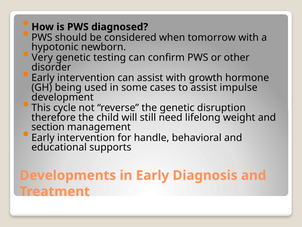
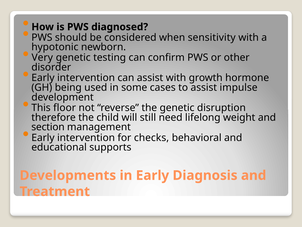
tomorrow: tomorrow -> sensitivity
cycle: cycle -> floor
handle: handle -> checks
